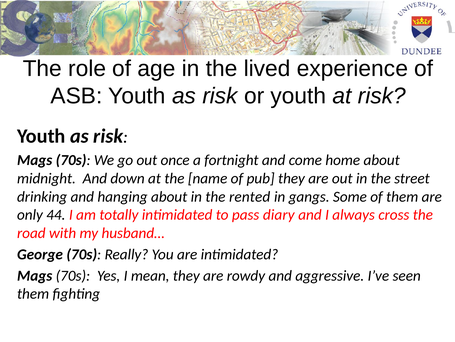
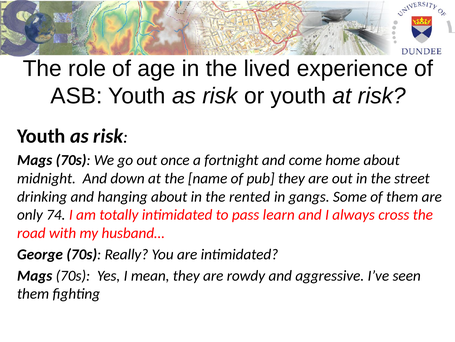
44: 44 -> 74
diary: diary -> learn
